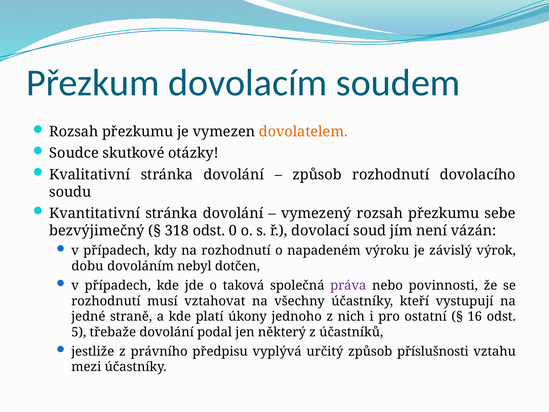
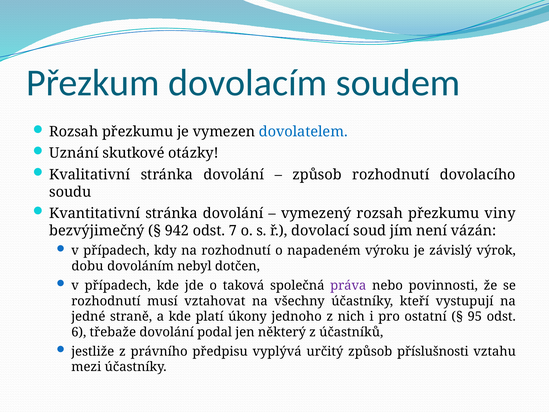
dovolatelem colour: orange -> blue
Soudce: Soudce -> Uznání
sebe: sebe -> viny
318: 318 -> 942
0: 0 -> 7
16: 16 -> 95
5: 5 -> 6
